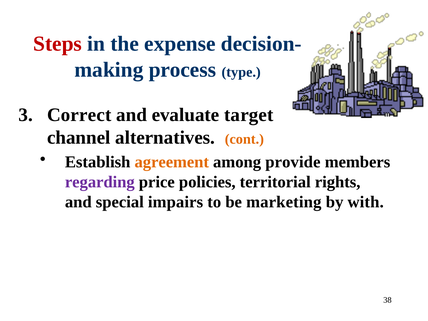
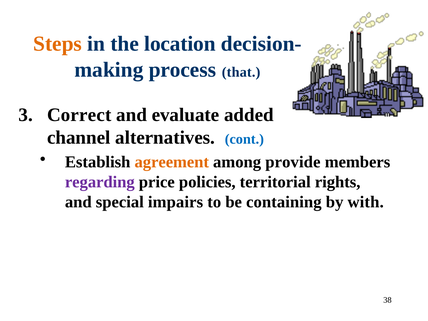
Steps colour: red -> orange
expense: expense -> location
type: type -> that
target: target -> added
cont colour: orange -> blue
marketing: marketing -> containing
